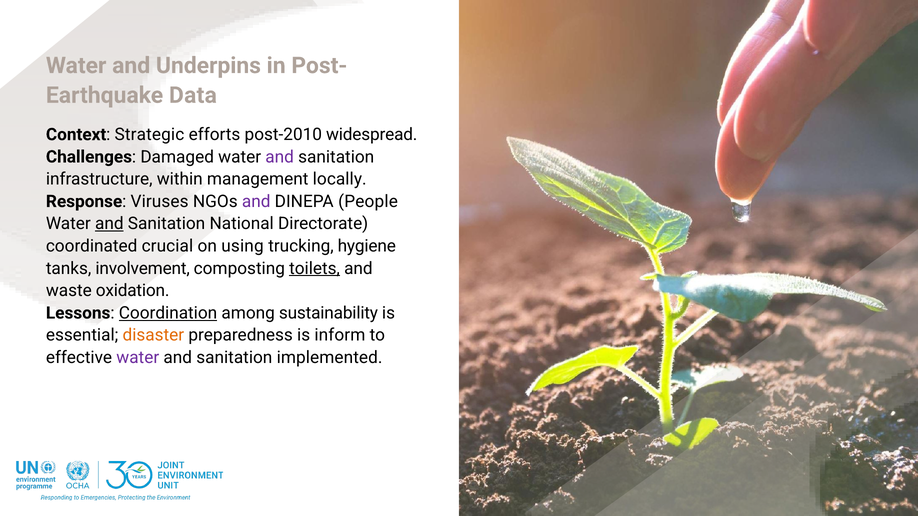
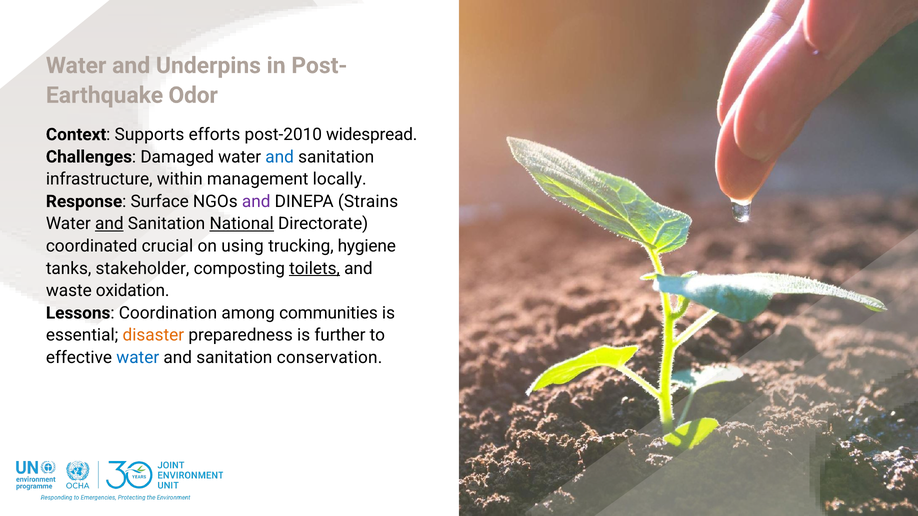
Data: Data -> Odor
Strategic: Strategic -> Supports
and at (280, 157) colour: purple -> blue
Viruses: Viruses -> Surface
People: People -> Strains
National underline: none -> present
involvement: involvement -> stakeholder
Coordination underline: present -> none
sustainability: sustainability -> communities
inform: inform -> further
water at (138, 358) colour: purple -> blue
implemented: implemented -> conservation
